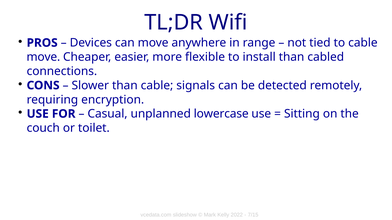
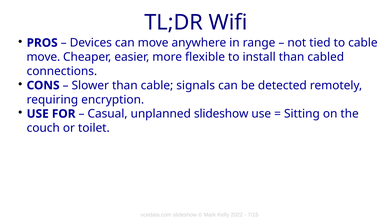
unplanned lowercase: lowercase -> slideshow
